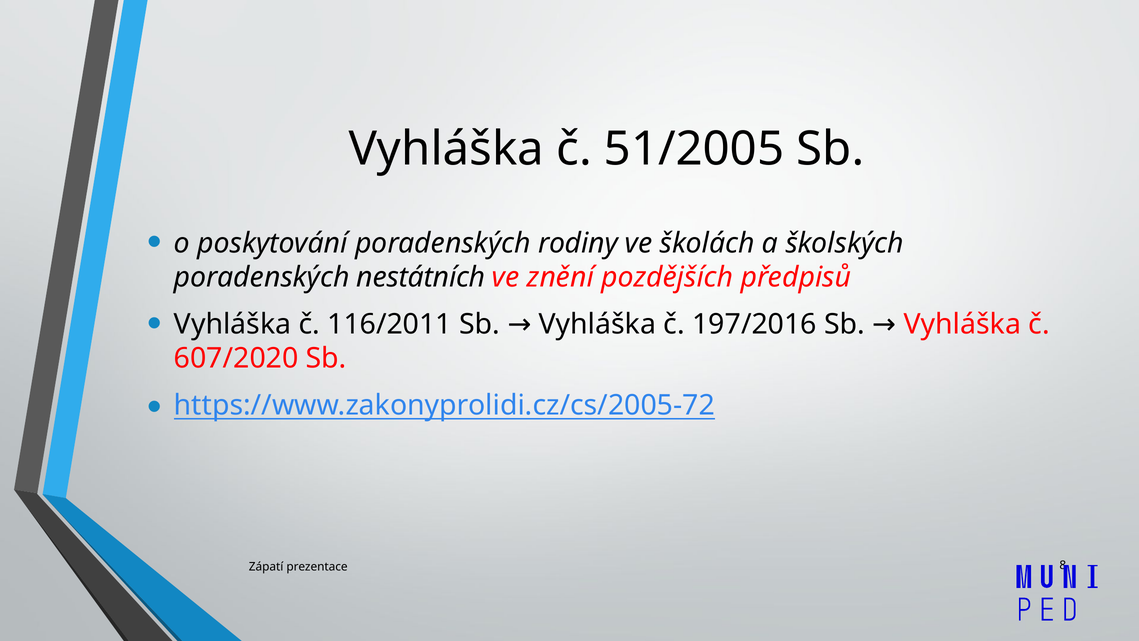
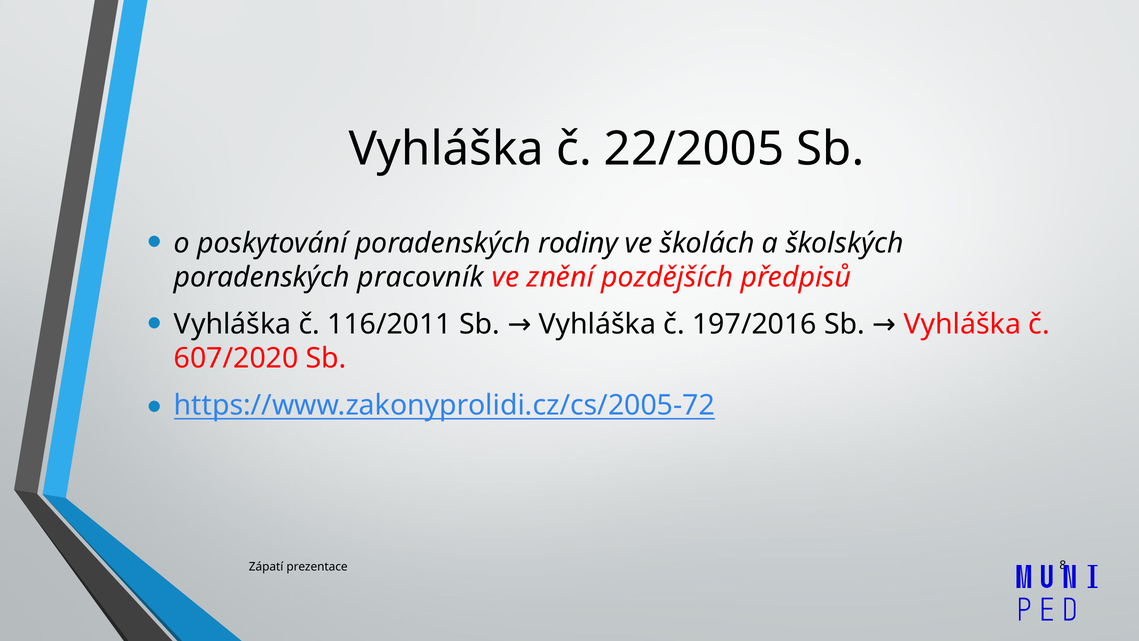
51/2005: 51/2005 -> 22/2005
nestátních: nestátních -> pracovník
